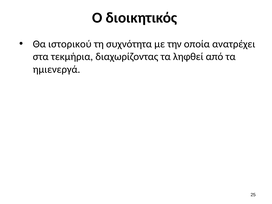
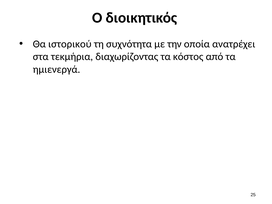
ληφθεί: ληφθεί -> κόστος
